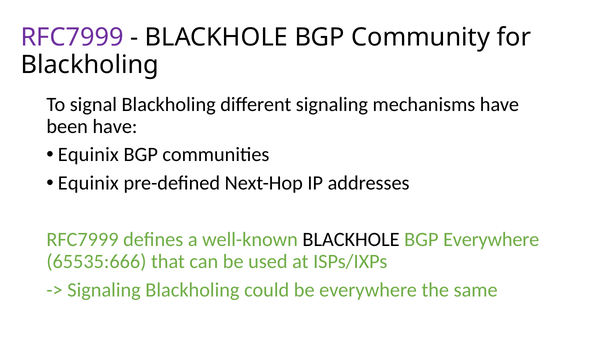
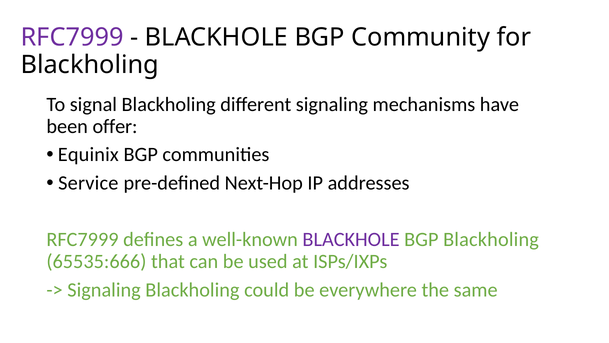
been have: have -> offer
Equinix at (88, 183): Equinix -> Service
BLACKHOLE at (351, 239) colour: black -> purple
BGP Everywhere: Everywhere -> Blackholing
